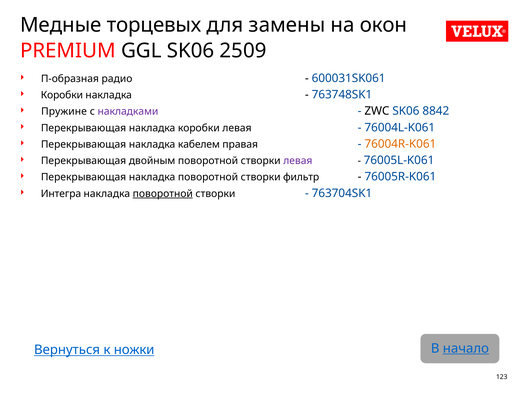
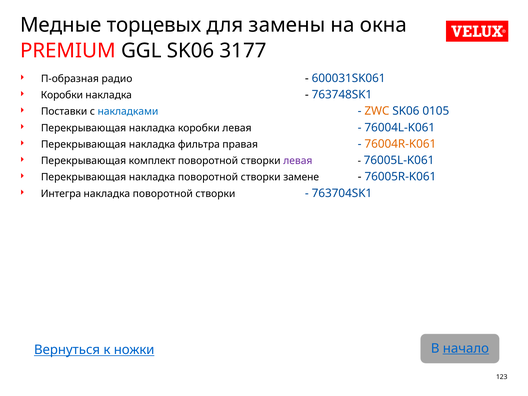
окон: окон -> окна
2509: 2509 -> 3177
Пружине: Пружине -> Поставки
накладками colour: purple -> blue
ZWC colour: black -> orange
8842: 8842 -> 0105
кабелем: кабелем -> фильтра
двойным: двойным -> комплект
фильтр: фильтр -> замене
поворотной at (163, 194) underline: present -> none
